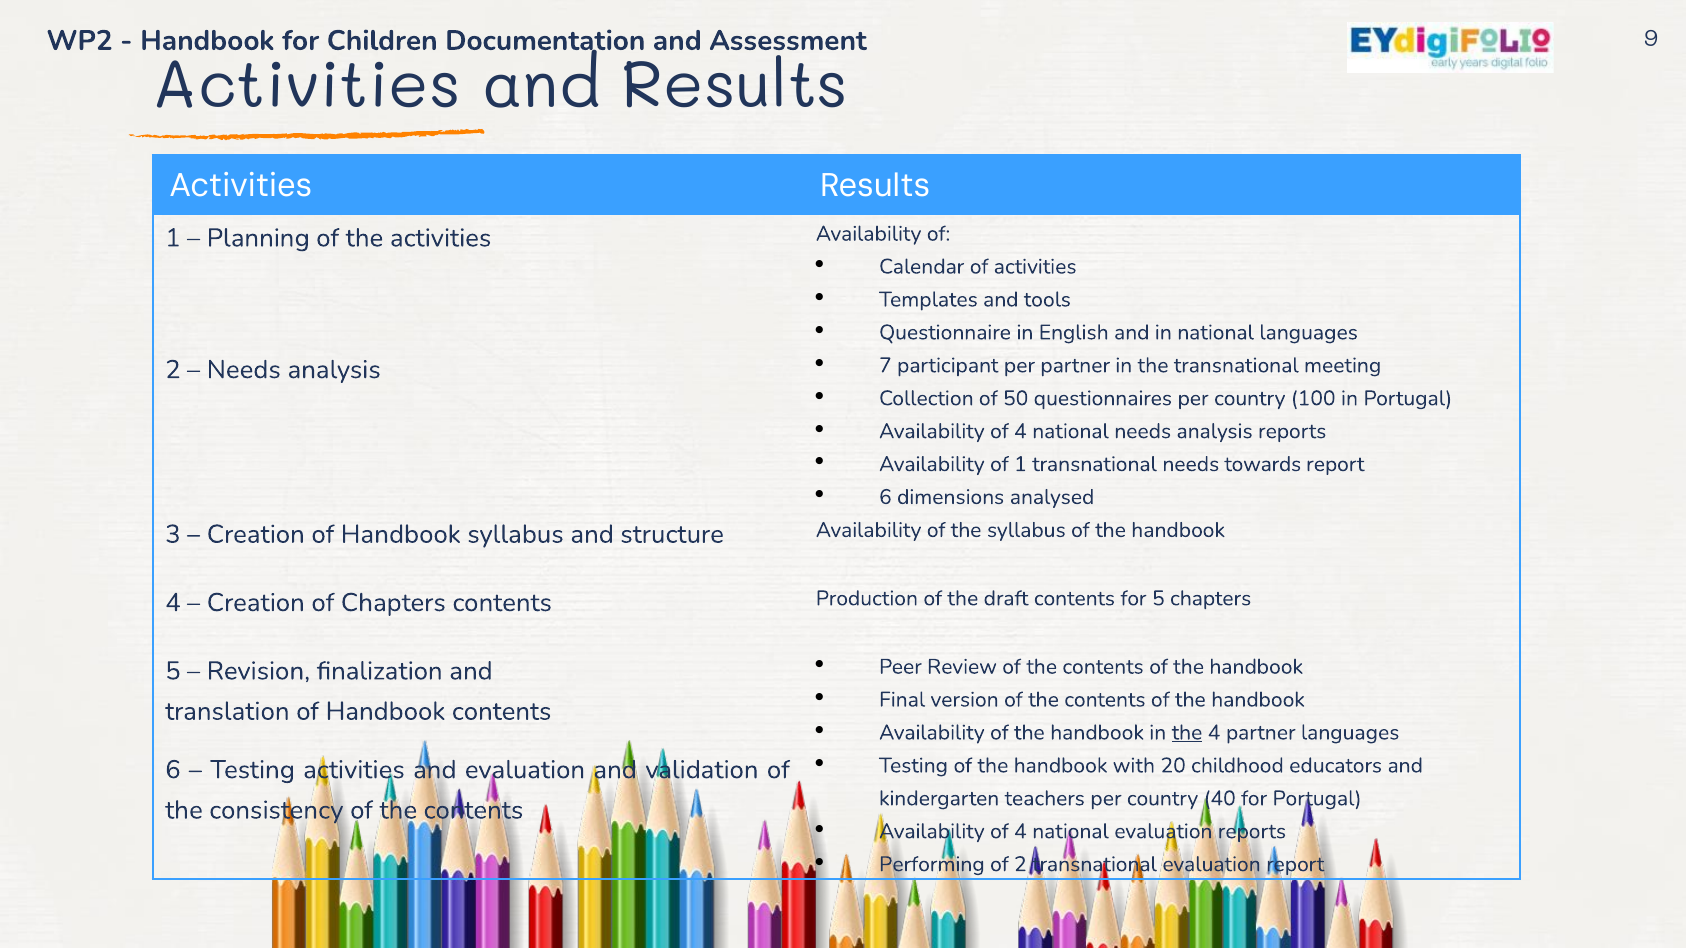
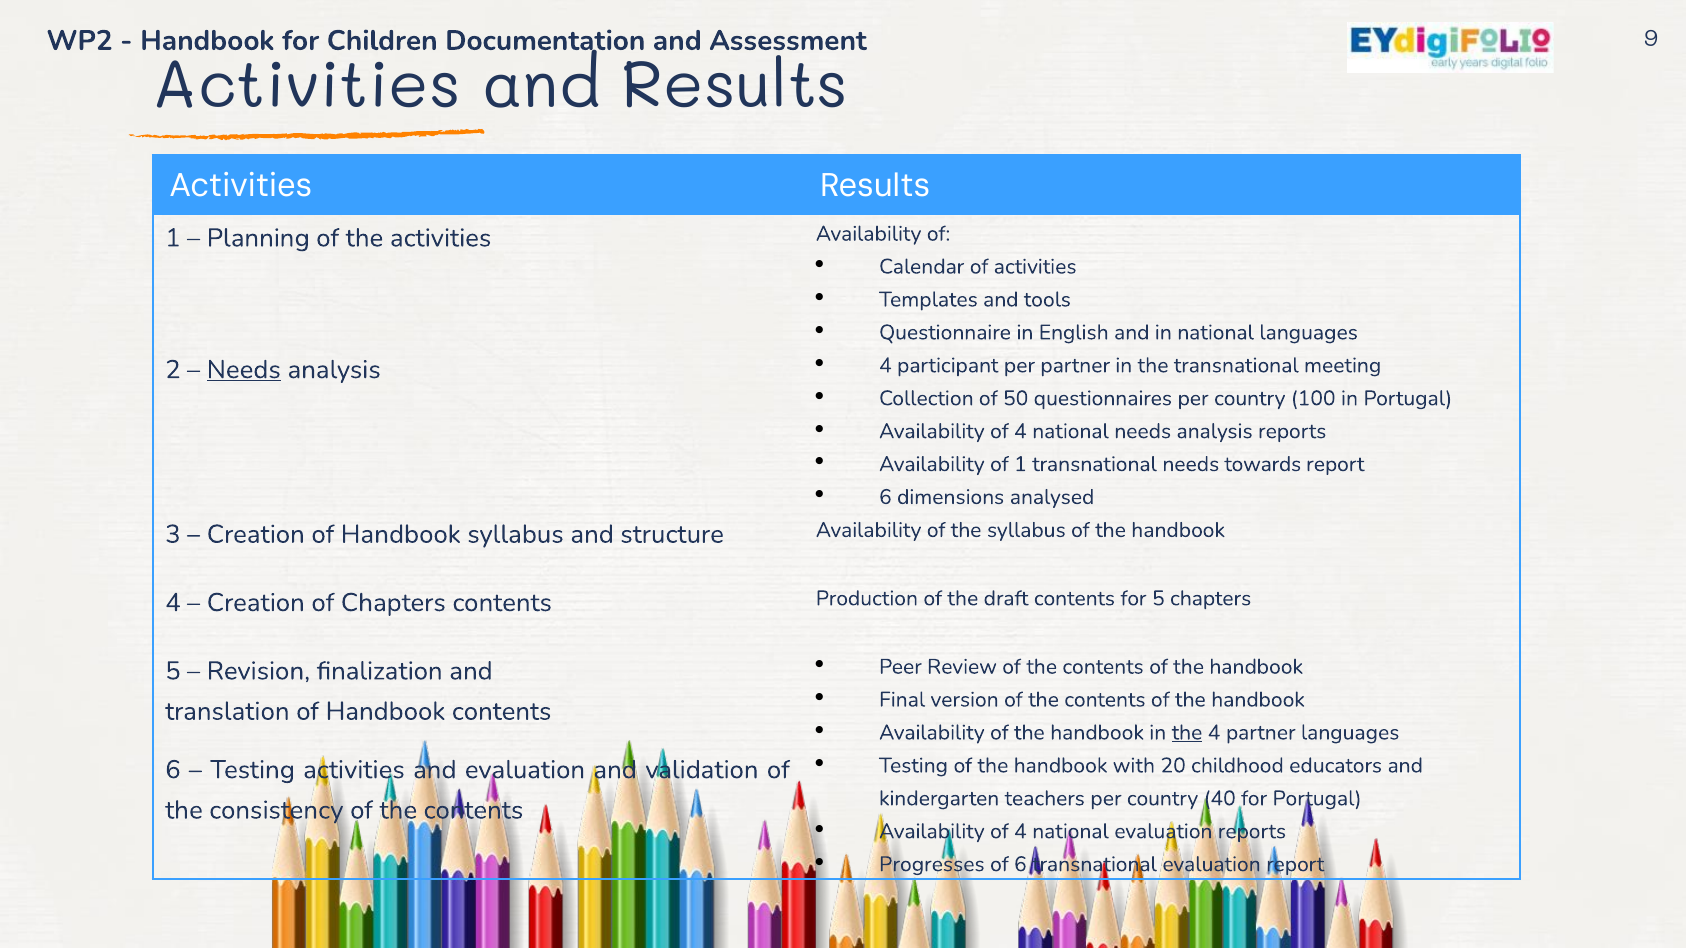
Needs at (244, 370) underline: none -> present
7 at (885, 366): 7 -> 4
Performing: Performing -> Progresses
of 2: 2 -> 6
